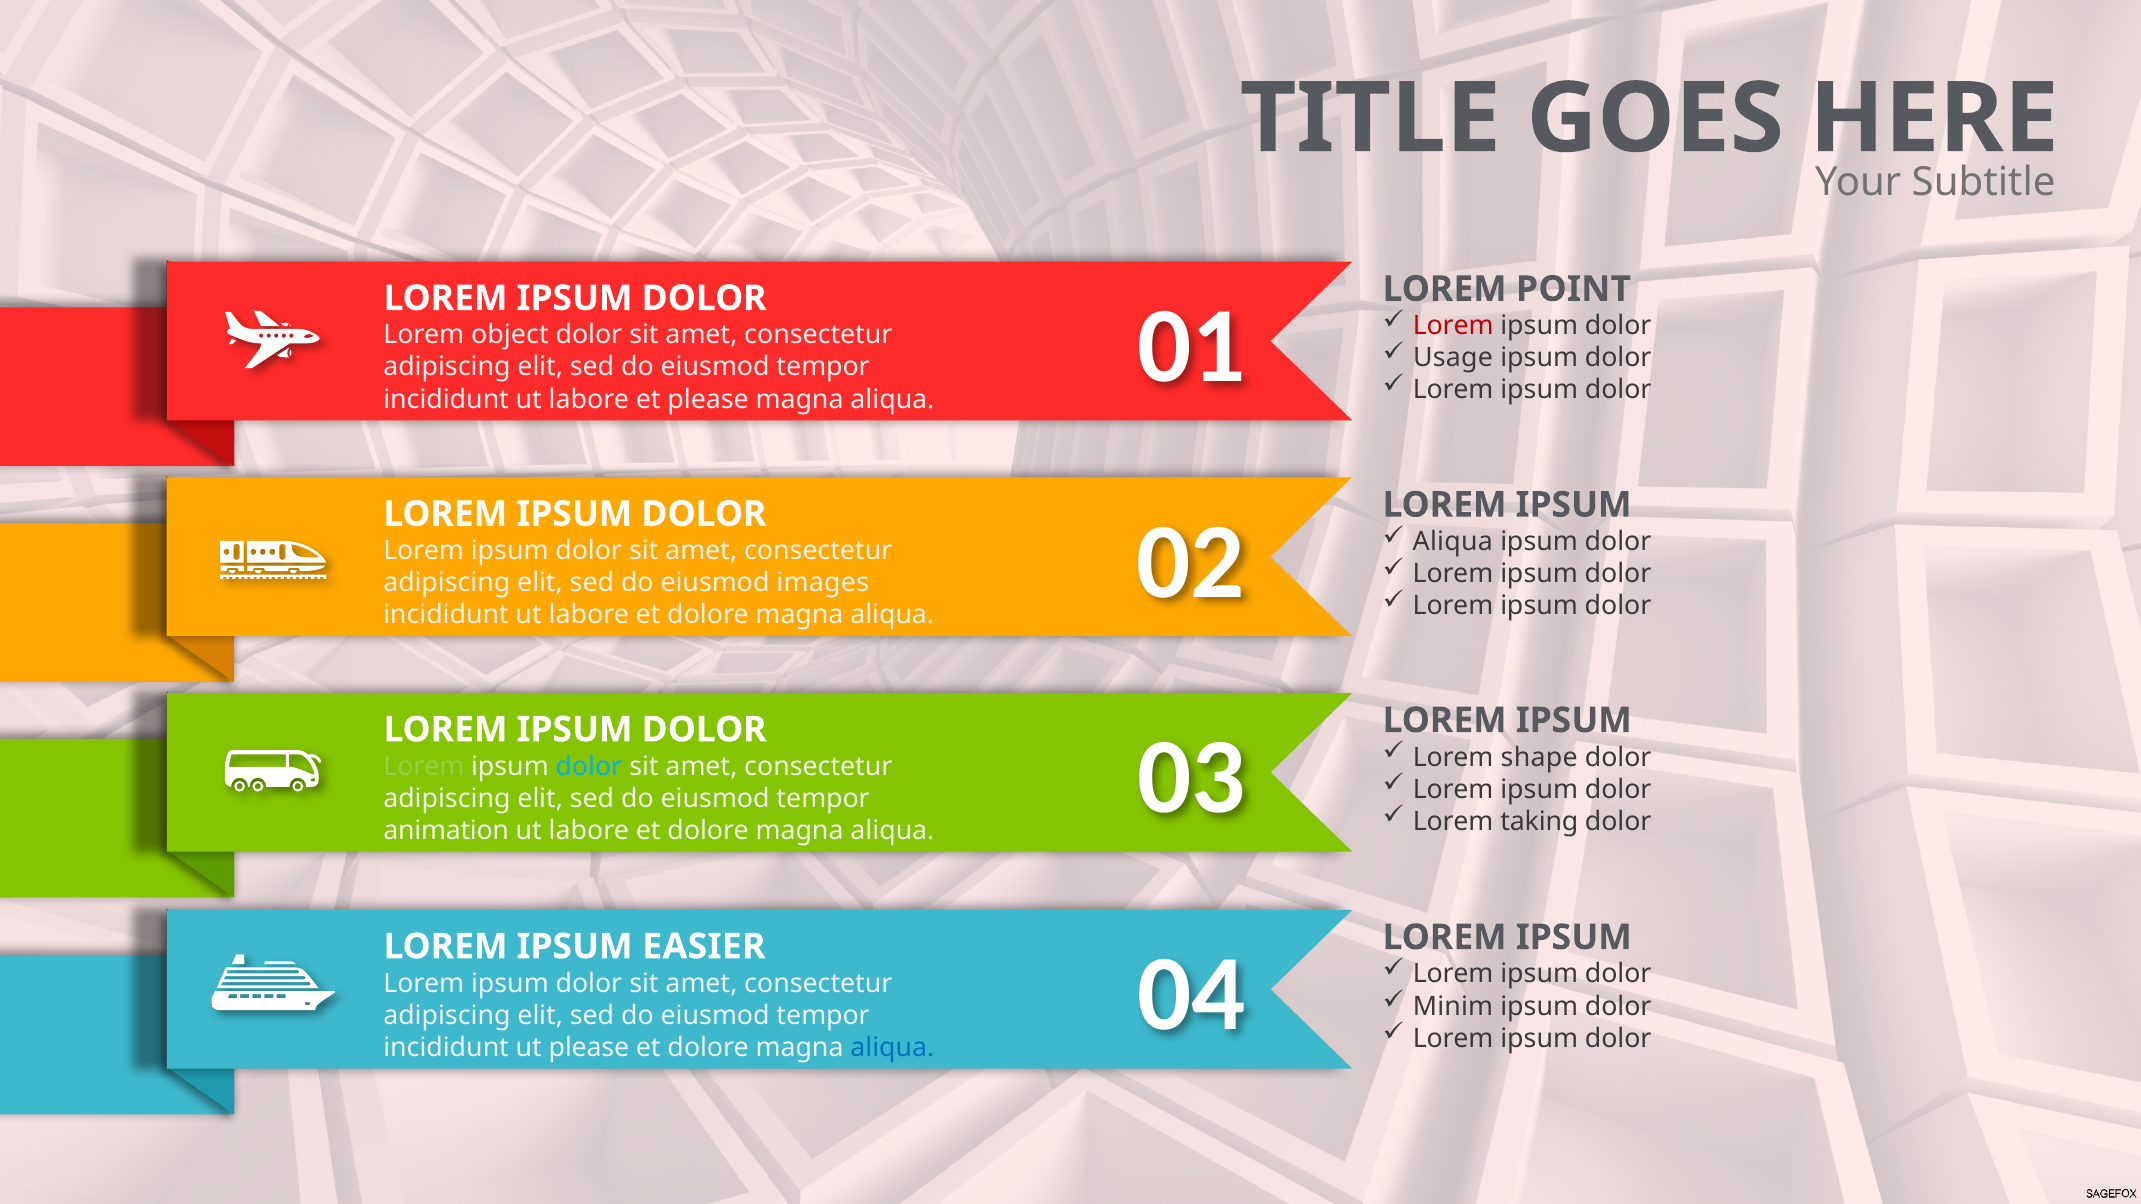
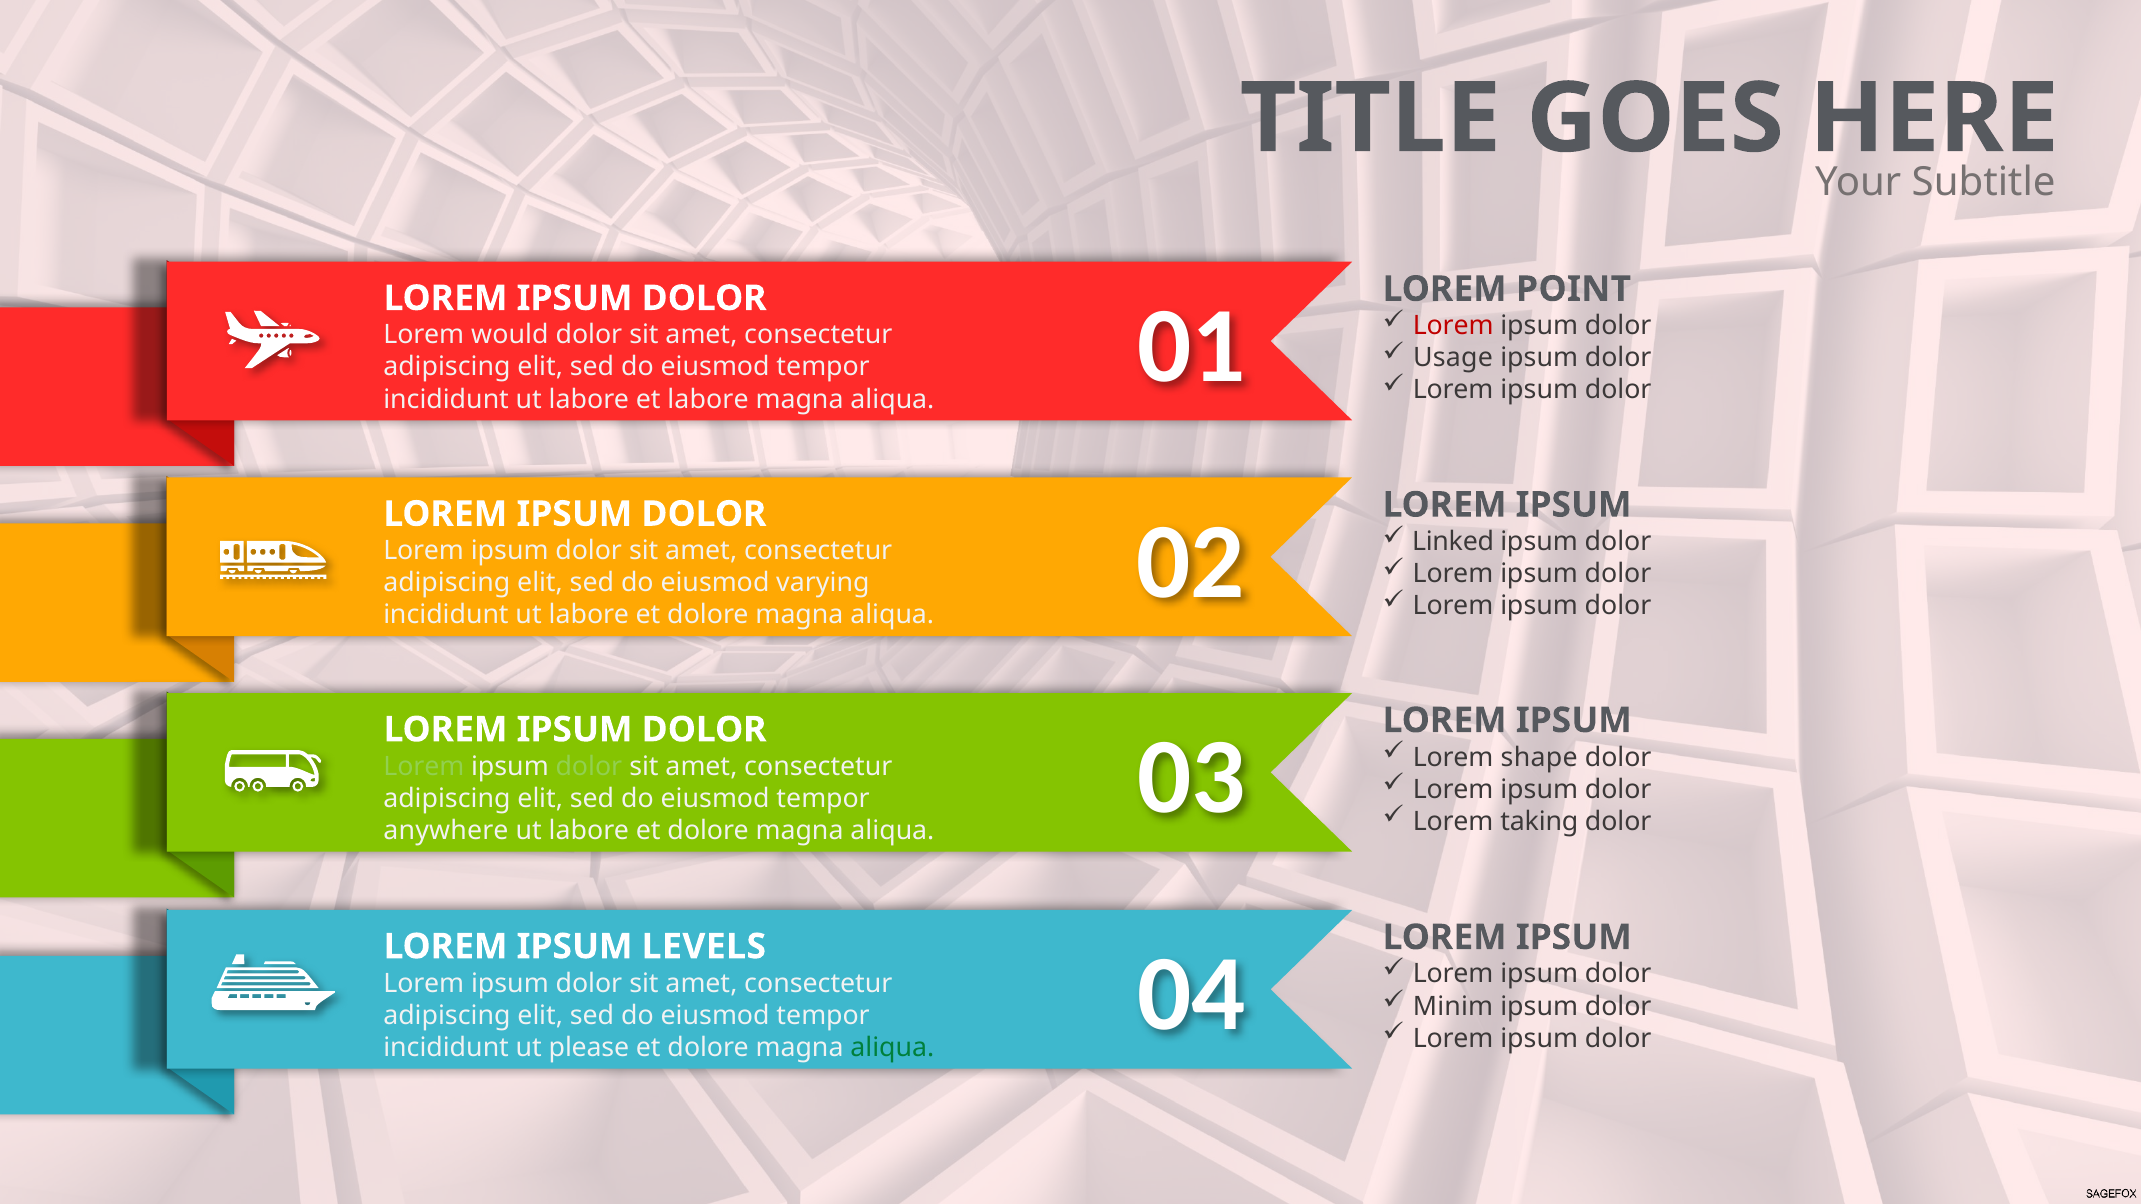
object: object -> would
et please: please -> labore
Aliqua at (1453, 542): Aliqua -> Linked
images: images -> varying
dolor at (589, 767) colour: light blue -> light green
animation: animation -> anywhere
EASIER: EASIER -> LEVELS
aliqua at (892, 1048) colour: blue -> green
